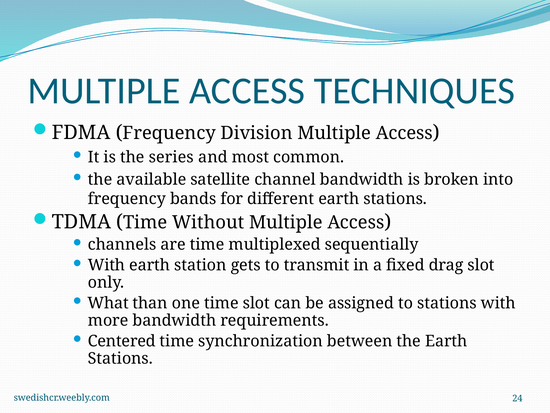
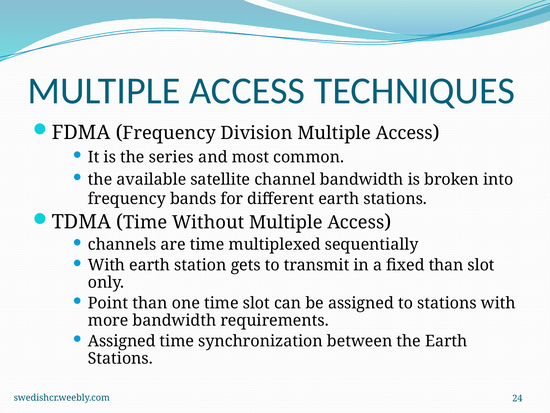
fixed drag: drag -> than
What: What -> Point
Centered at (122, 341): Centered -> Assigned
